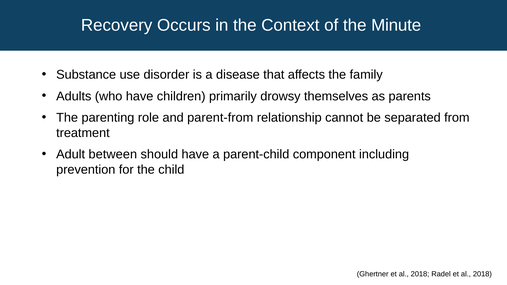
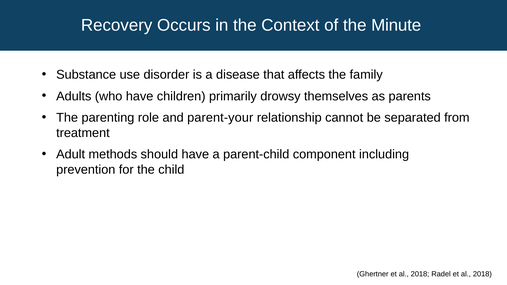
parent-from: parent-from -> parent-your
between: between -> methods
